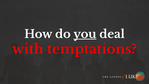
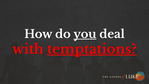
temptations underline: none -> present
